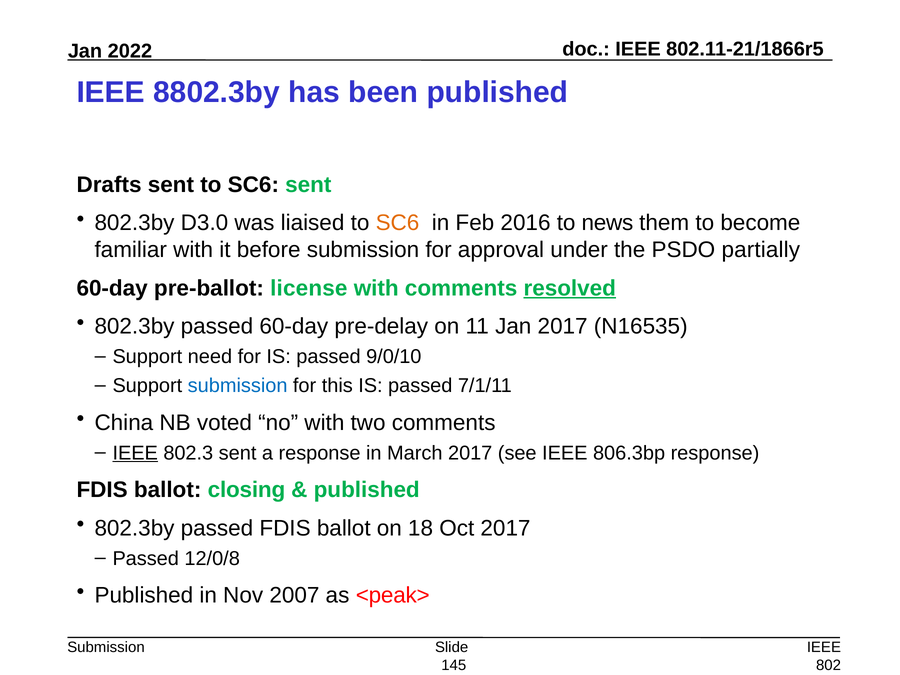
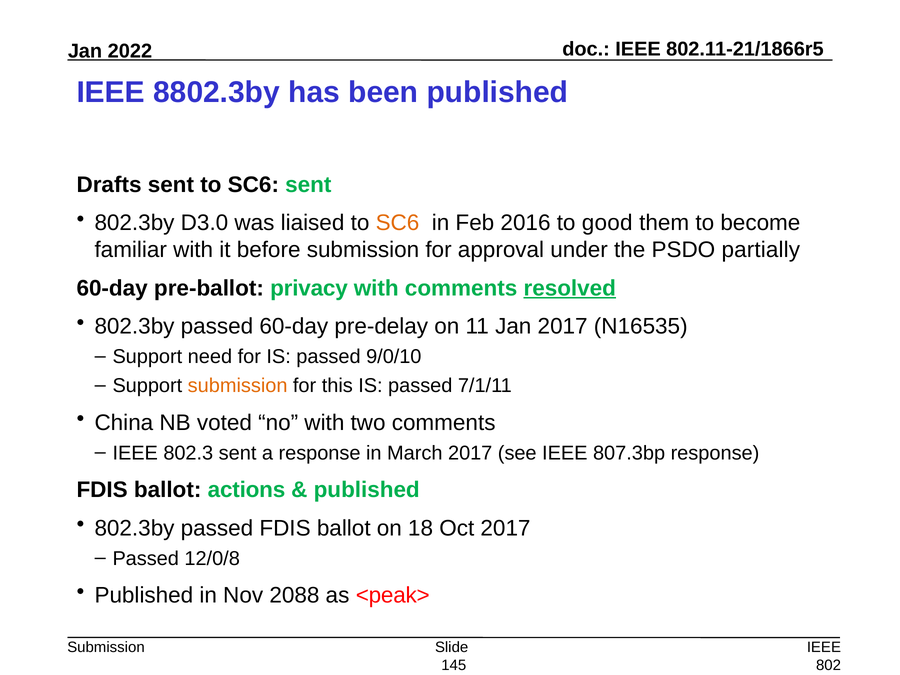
news: news -> good
license: license -> privacy
submission at (238, 386) colour: blue -> orange
IEEE at (135, 453) underline: present -> none
806.3bp: 806.3bp -> 807.3bp
closing: closing -> actions
2007: 2007 -> 2088
